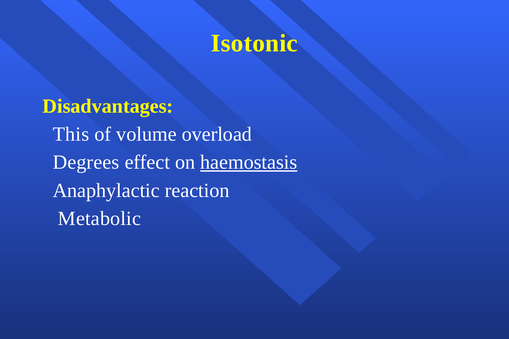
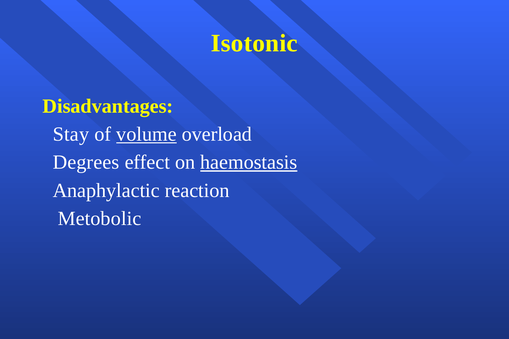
This: This -> Stay
volume underline: none -> present
Metabolic: Metabolic -> Metobolic
